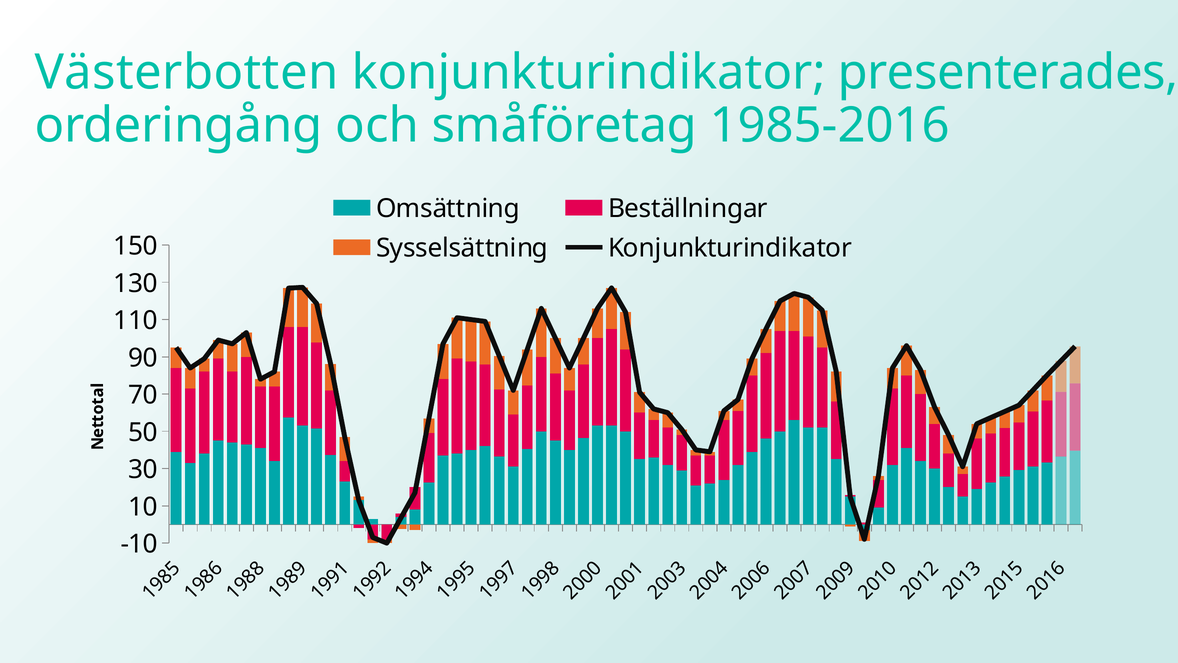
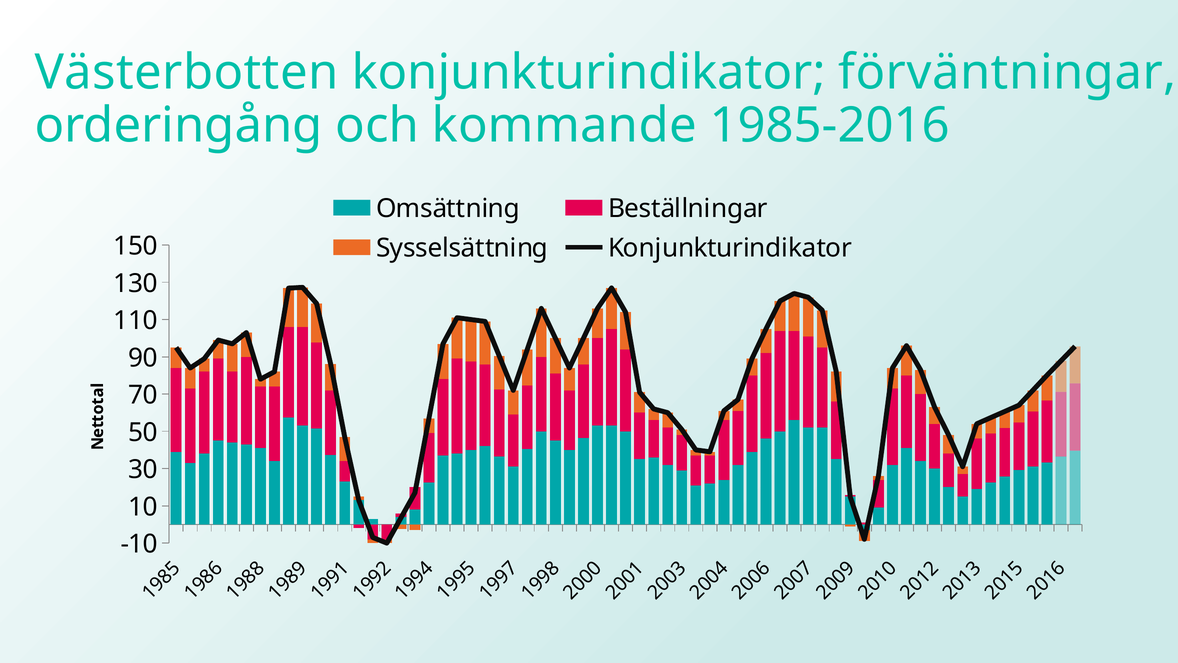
presenterades: presenterades -> förväntningar
småföretag: småföretag -> kommande
